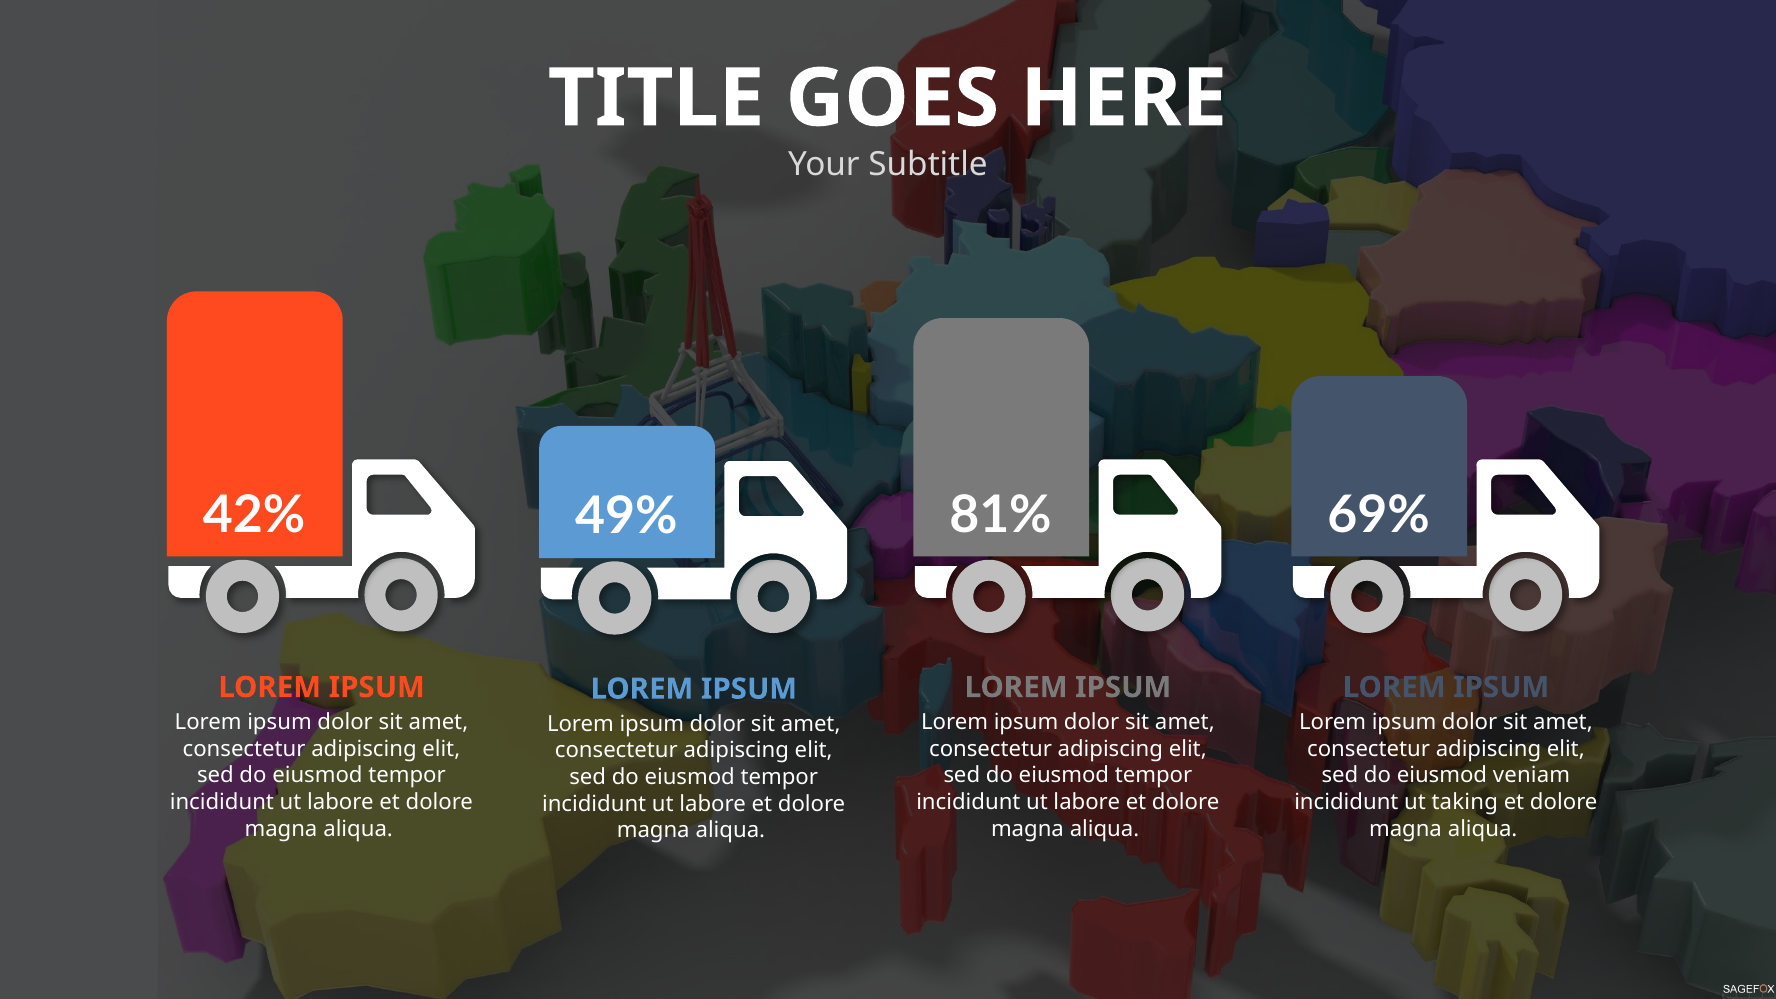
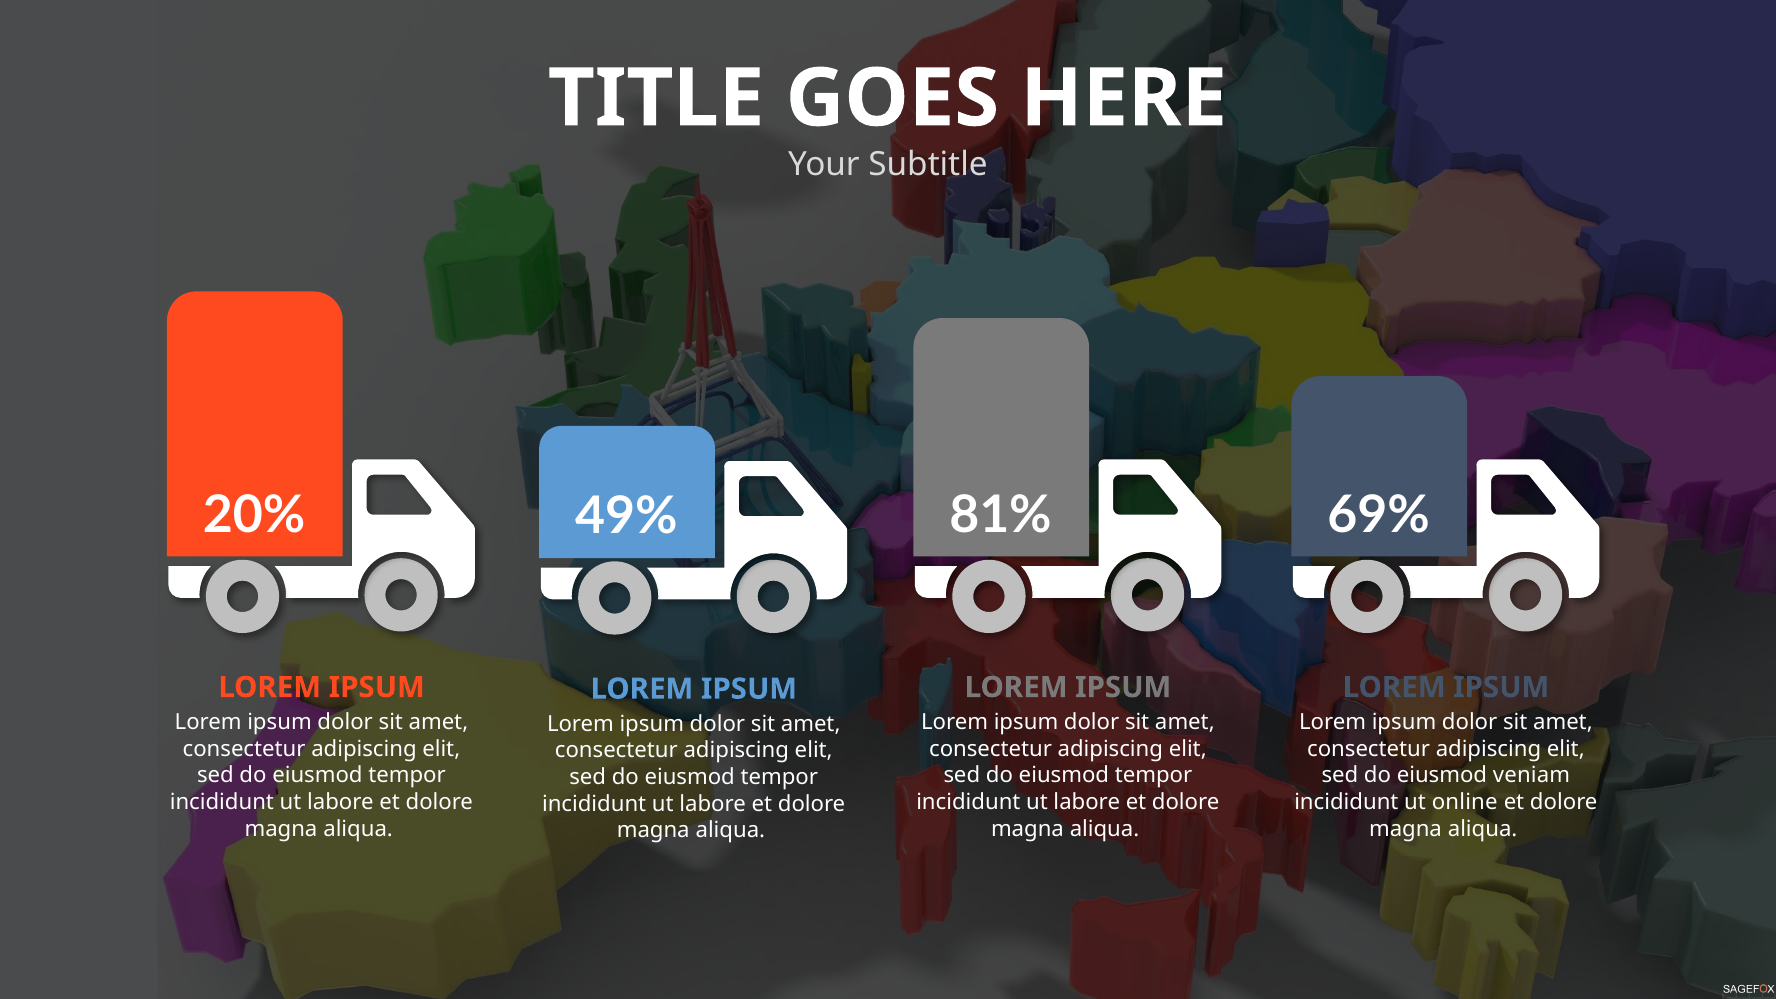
42%: 42% -> 20%
taking: taking -> online
